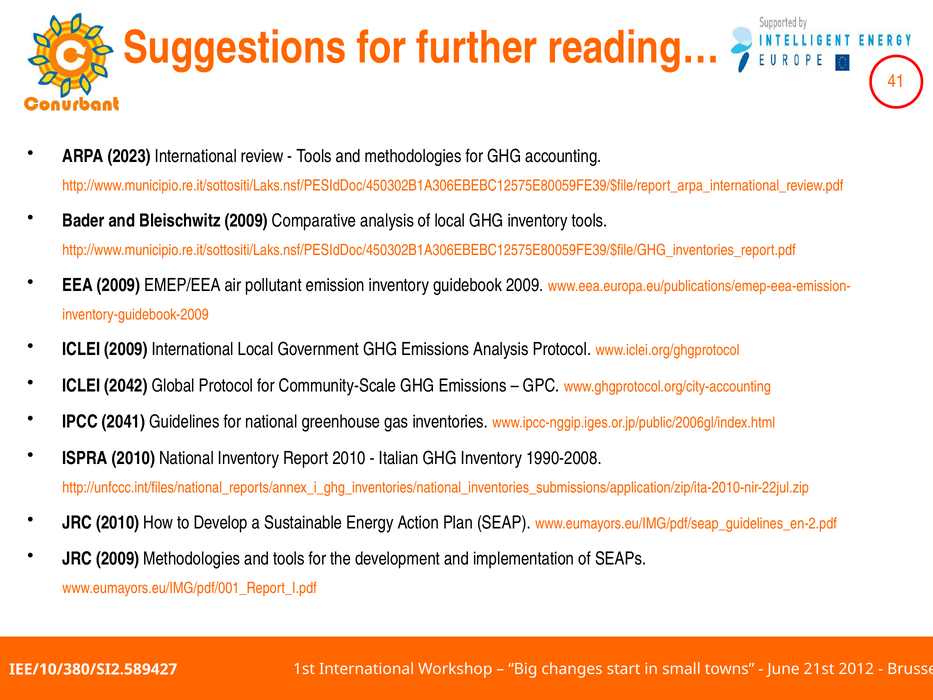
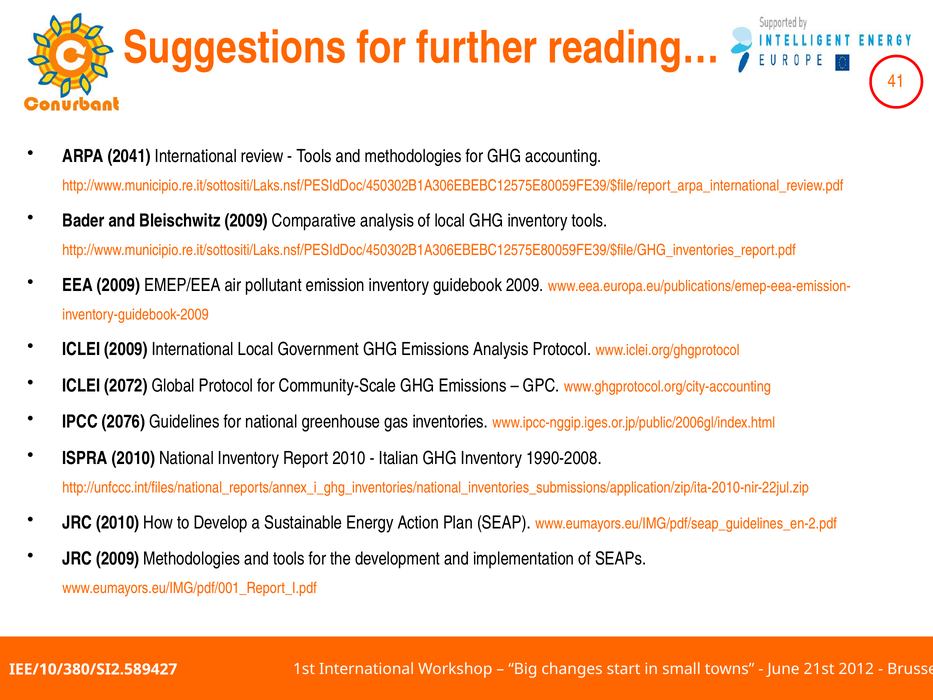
2023: 2023 -> 2041
2042: 2042 -> 2072
2041: 2041 -> 2076
